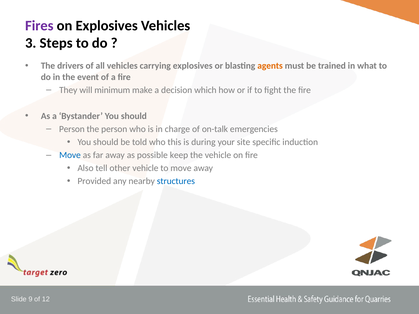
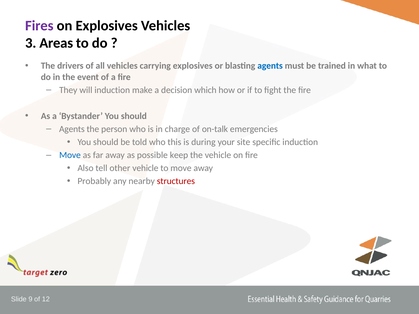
Steps: Steps -> Areas
agents at (270, 66) colour: orange -> blue
will minimum: minimum -> induction
Person at (72, 129): Person -> Agents
Provided: Provided -> Probably
structures colour: blue -> red
